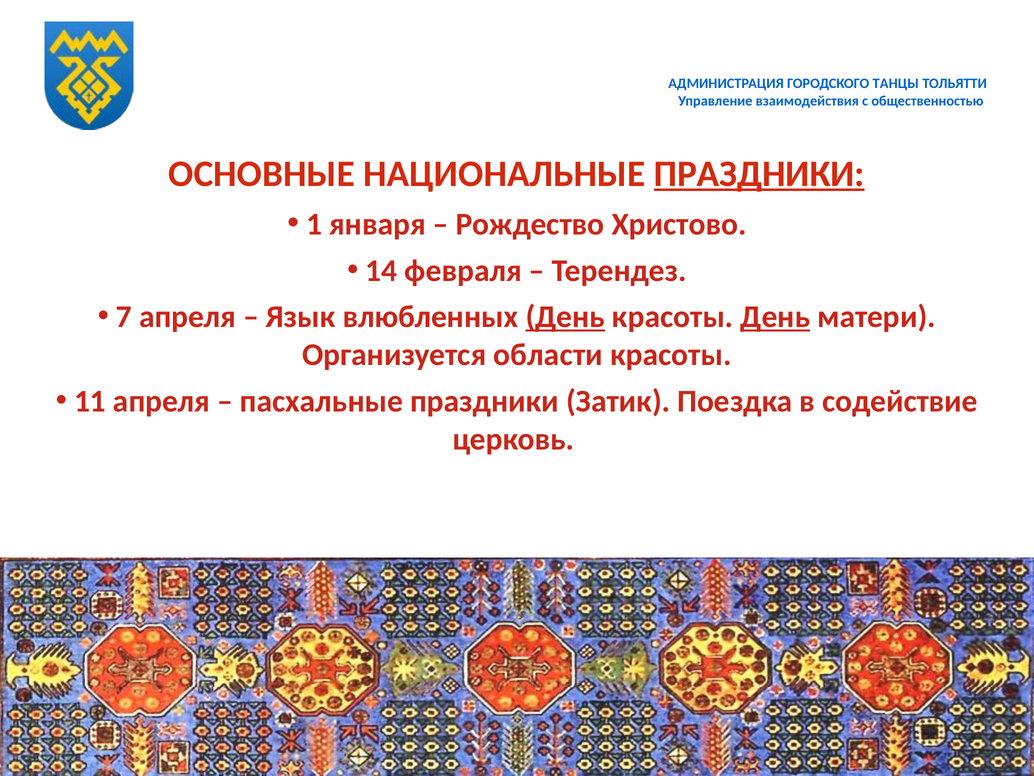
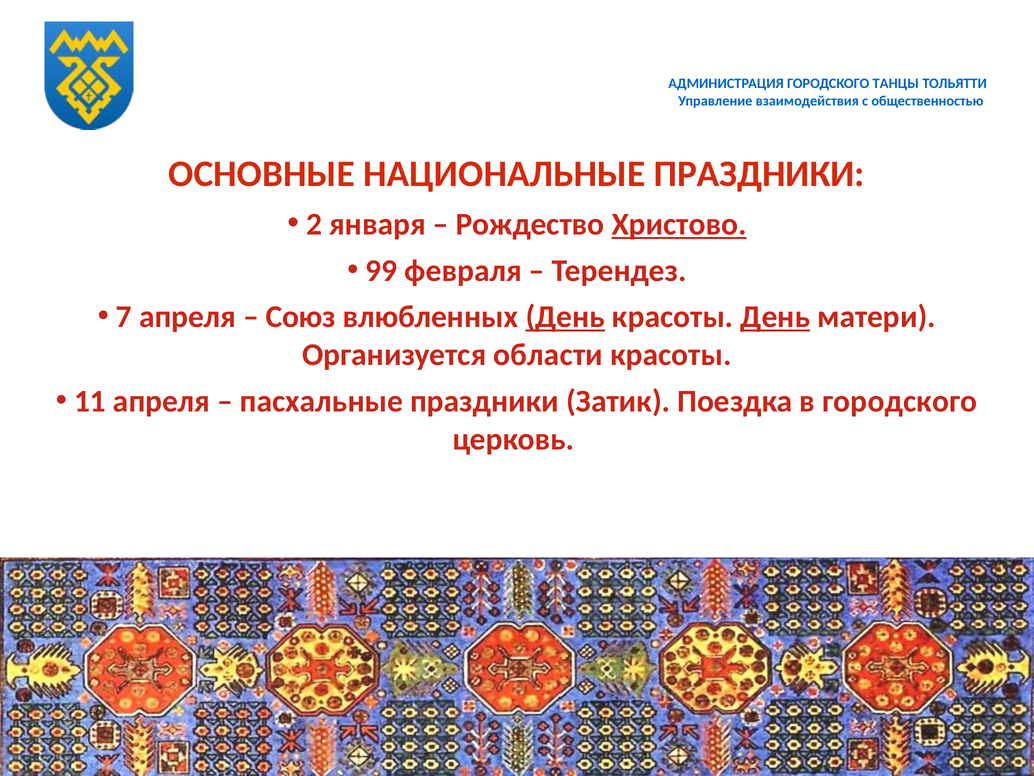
ПРАЗДНИКИ at (759, 174) underline: present -> none
1: 1 -> 2
Христово underline: none -> present
14: 14 -> 99
Язык: Язык -> Союз
в содействие: содействие -> городского
